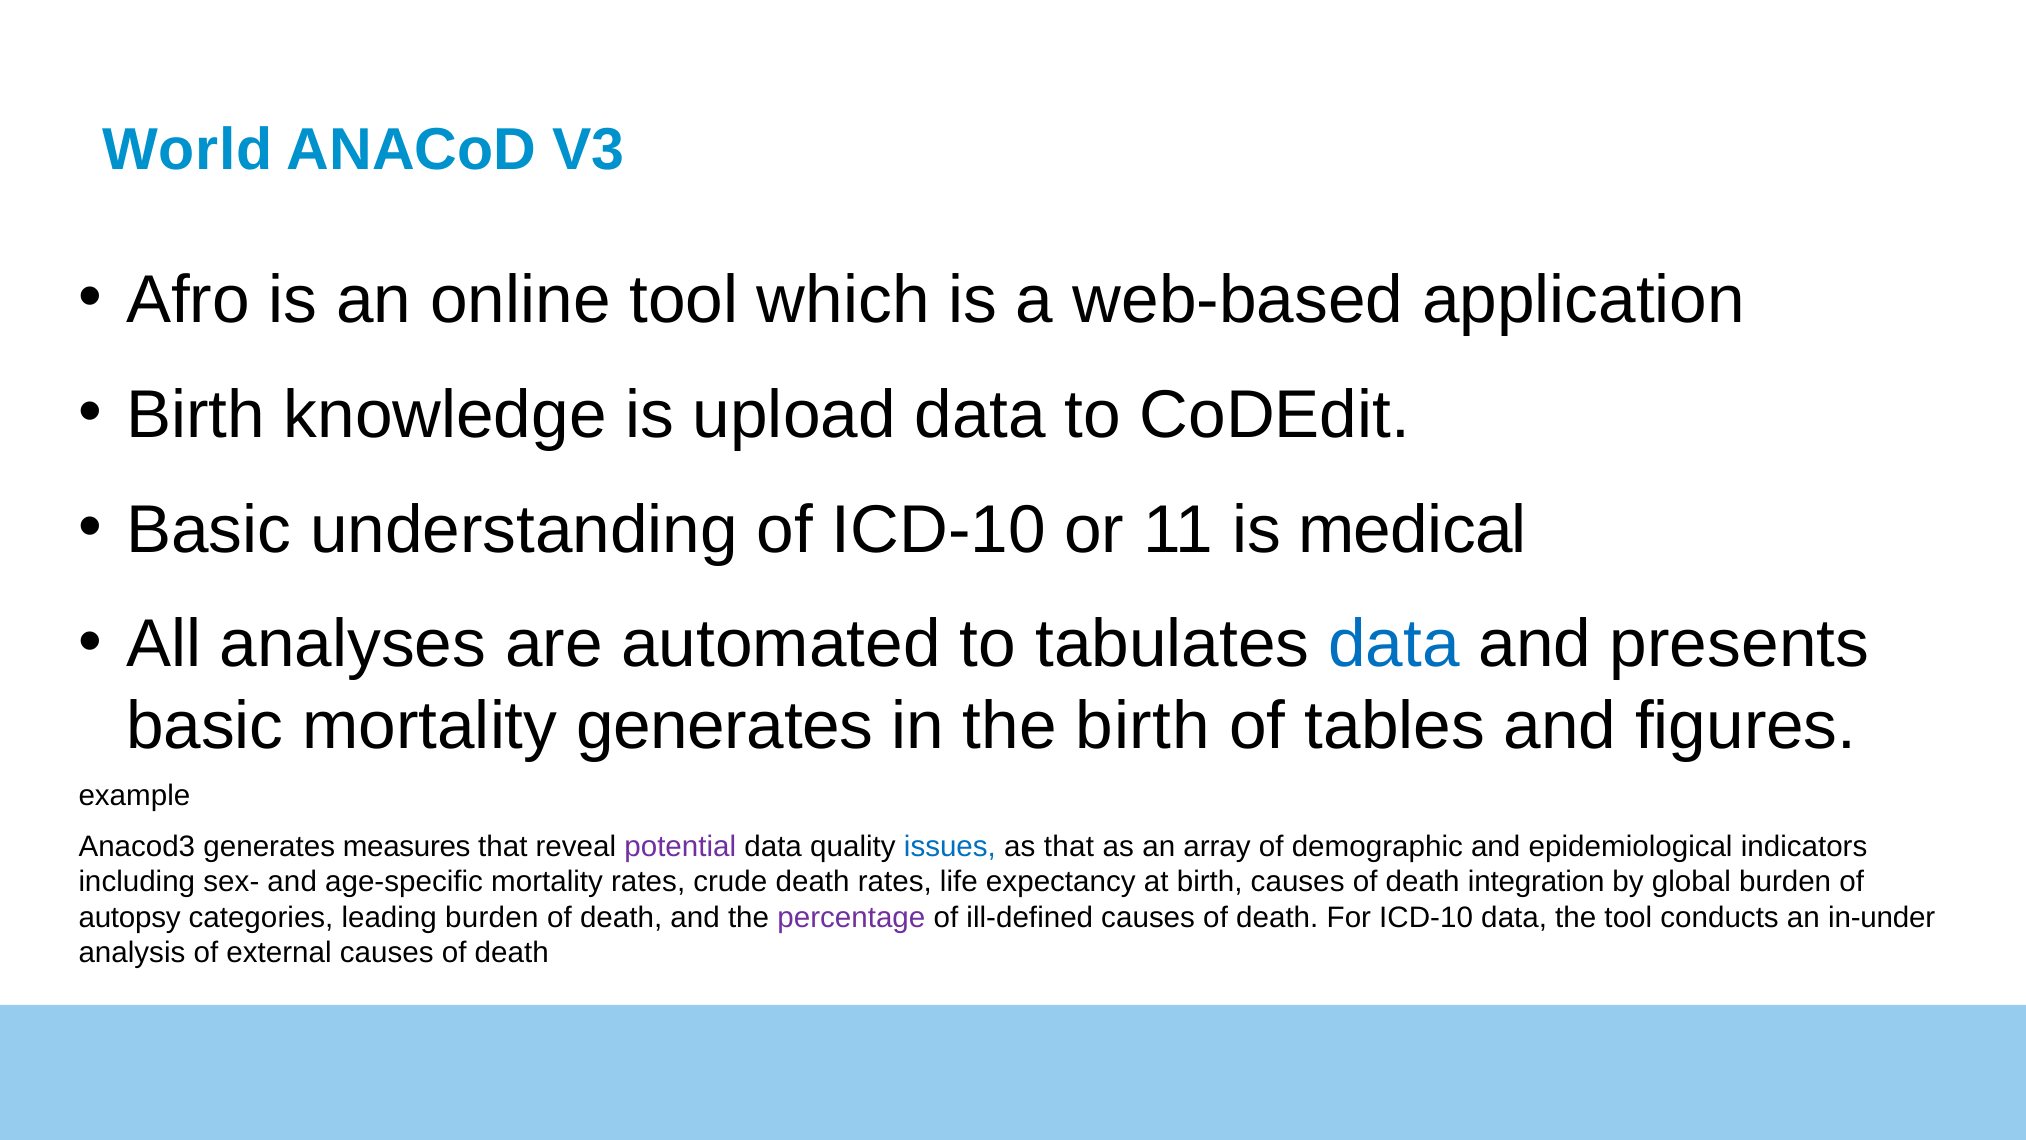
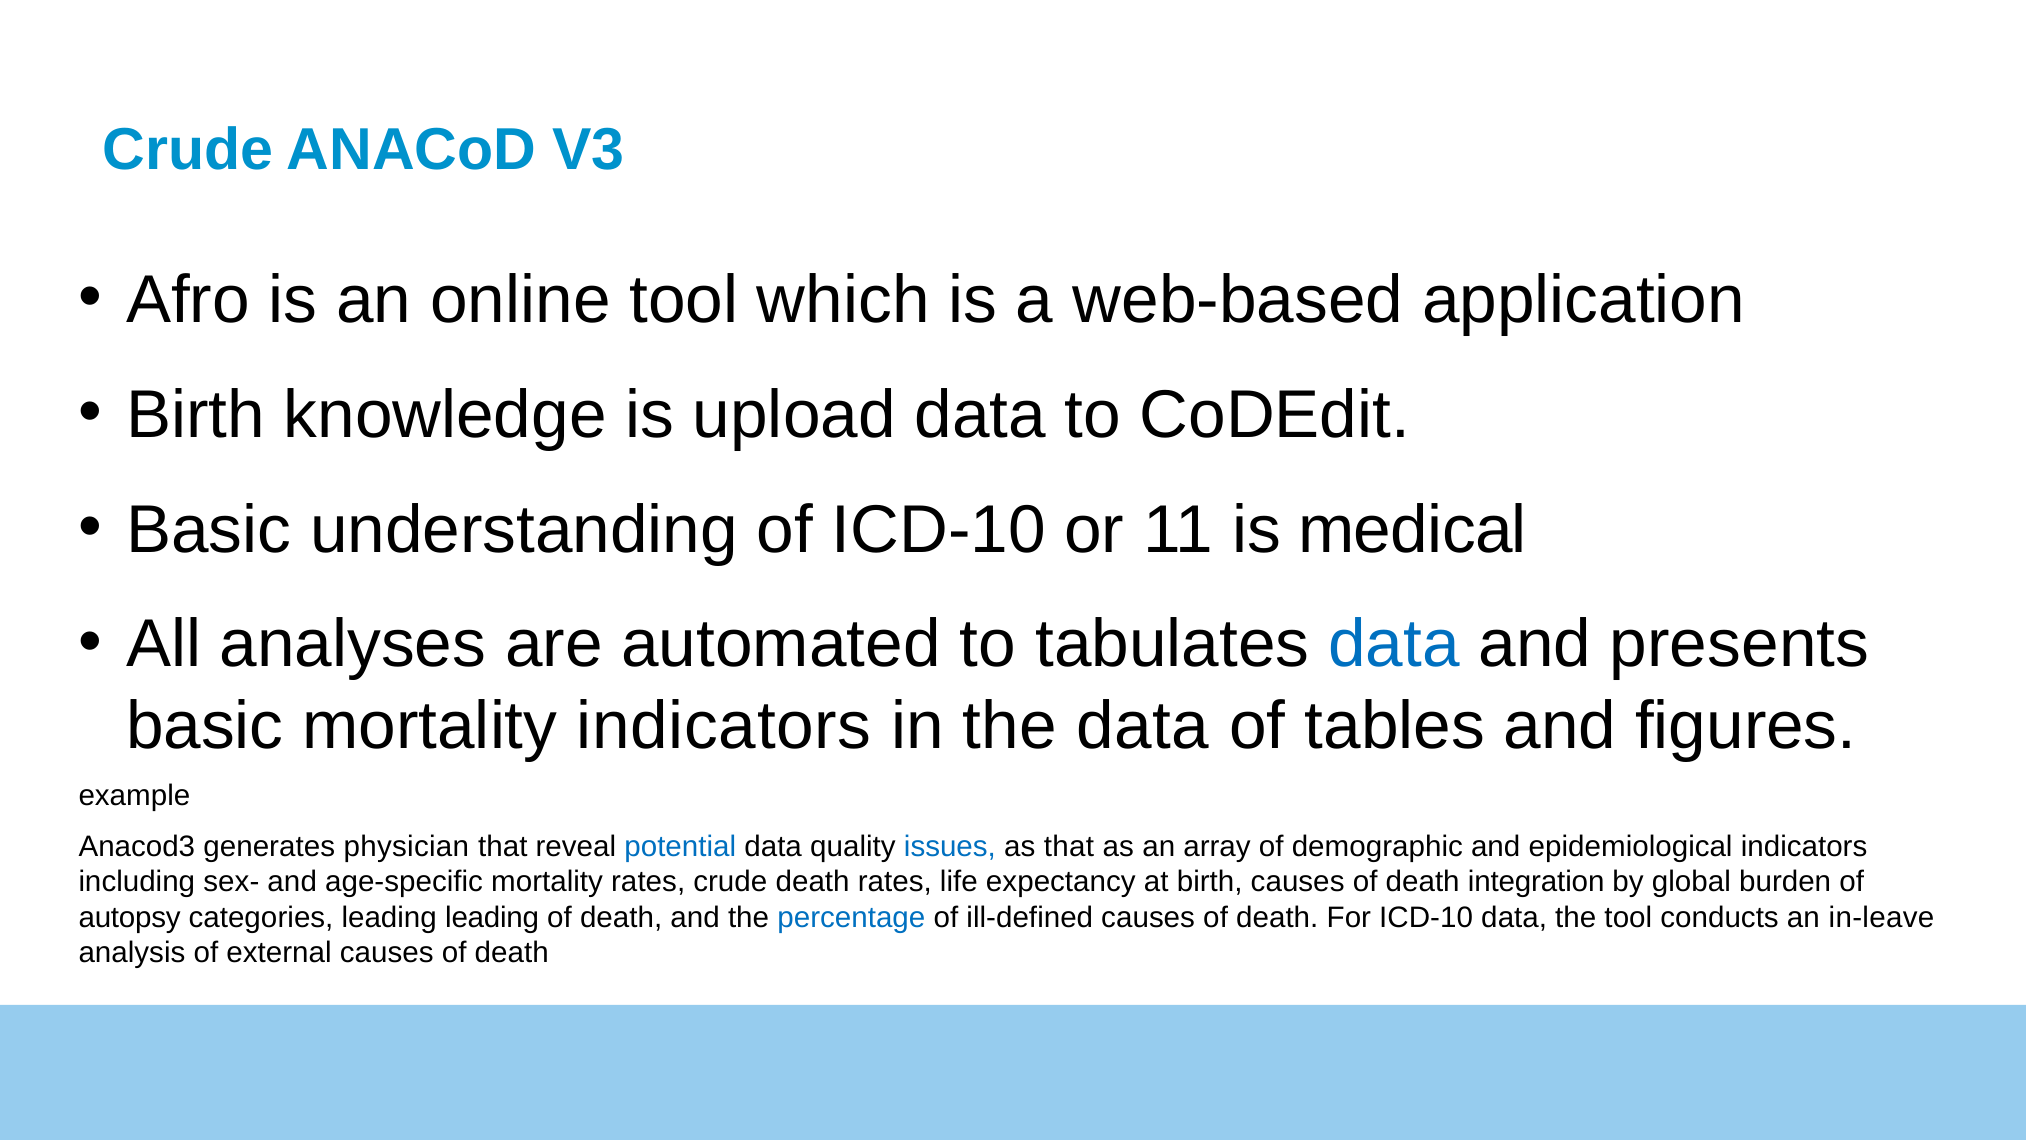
World at (187, 150): World -> Crude
mortality generates: generates -> indicators
the birth: birth -> data
measures: measures -> physician
potential colour: purple -> blue
leading burden: burden -> leading
percentage colour: purple -> blue
in-under: in-under -> in-leave
